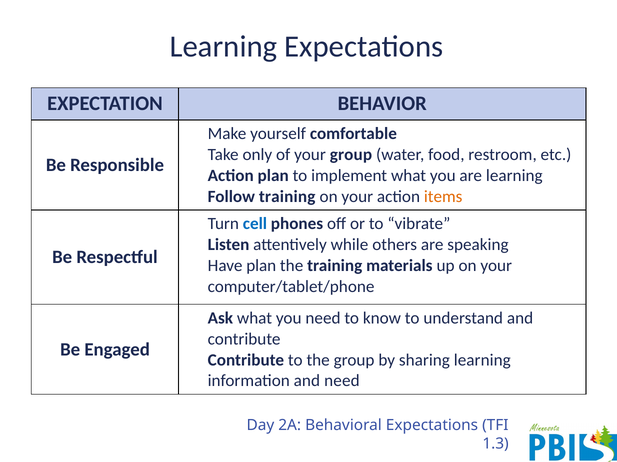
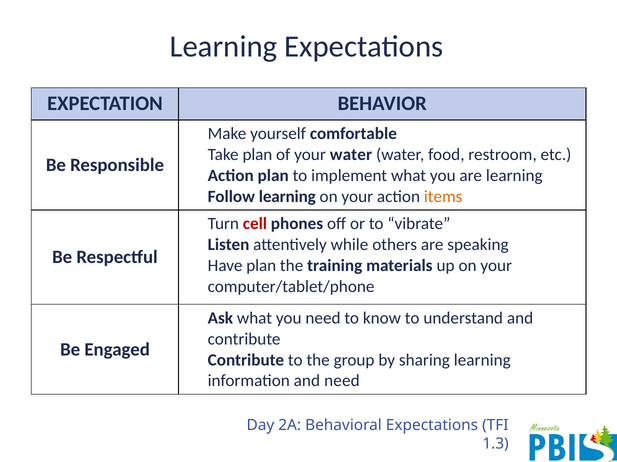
only at (257, 155): only -> plan
your group: group -> water
training at (287, 197): training -> learning
cell colour: blue -> red
